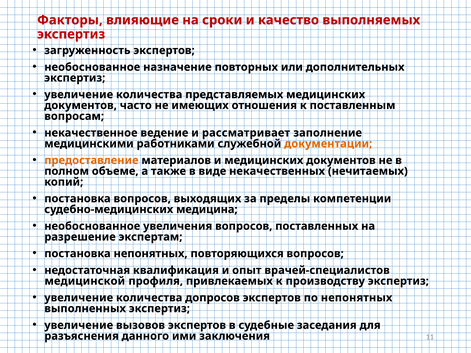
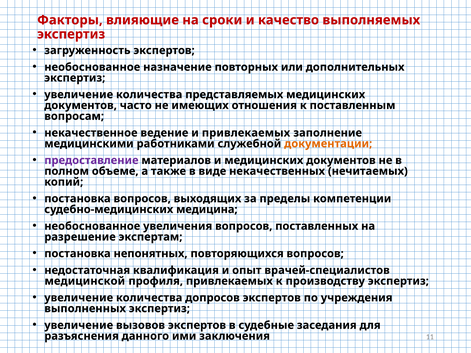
и рассматривает: рассматривает -> привлекаемых
предоставление colour: orange -> purple
по непонятных: непонятных -> учреждения
